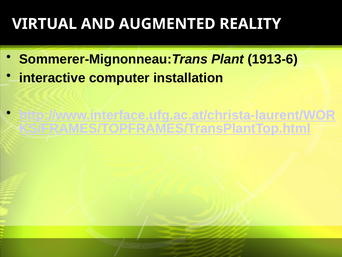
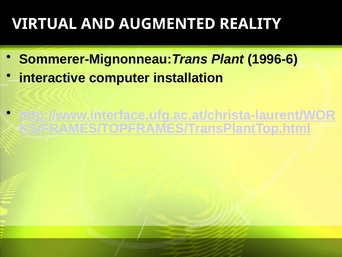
1913-6: 1913-6 -> 1996-6
